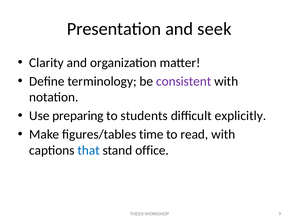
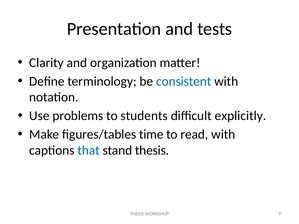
seek: seek -> tests
consistent colour: purple -> blue
preparing: preparing -> problems
stand office: office -> thesis
